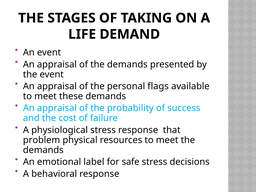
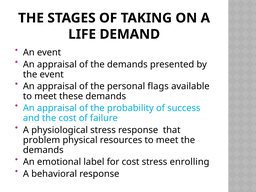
for safe: safe -> cost
decisions: decisions -> enrolling
